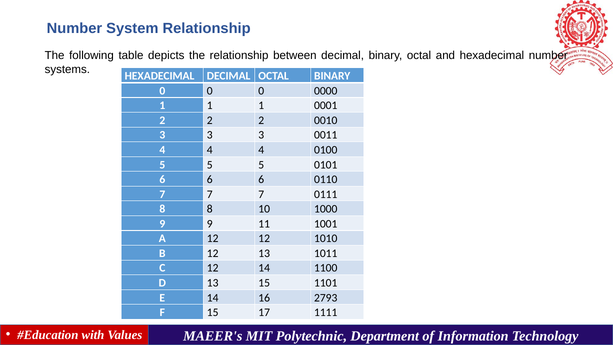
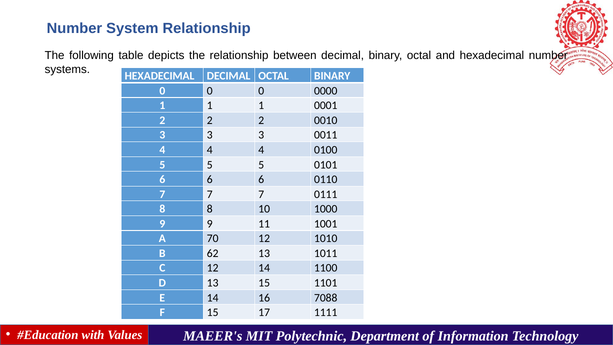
A 12: 12 -> 70
B 12: 12 -> 62
2793: 2793 -> 7088
